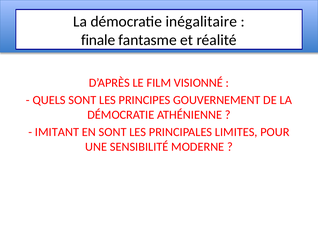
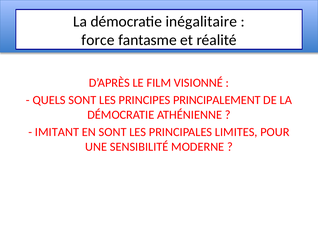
finale: finale -> force
GOUVERNEMENT: GOUVERNEMENT -> PRINCIPALEMENT
